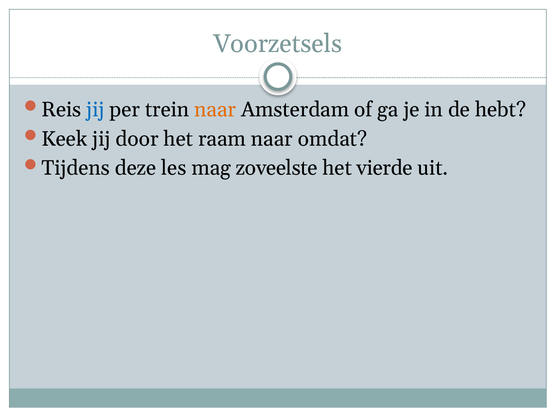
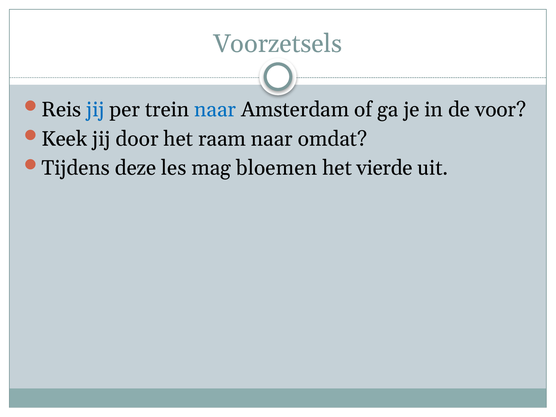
naar at (215, 110) colour: orange -> blue
hebt: hebt -> voor
zoveelste: zoveelste -> bloemen
